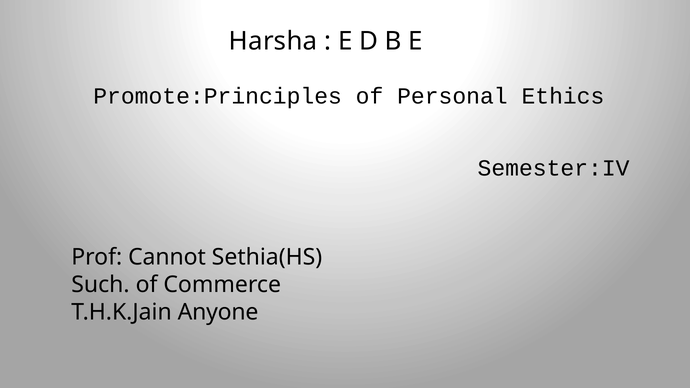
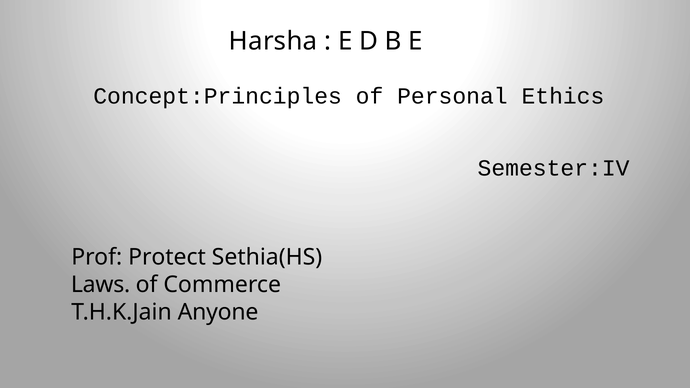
Promote:Principles: Promote:Principles -> Concept:Principles
Cannot: Cannot -> Protect
Such: Such -> Laws
